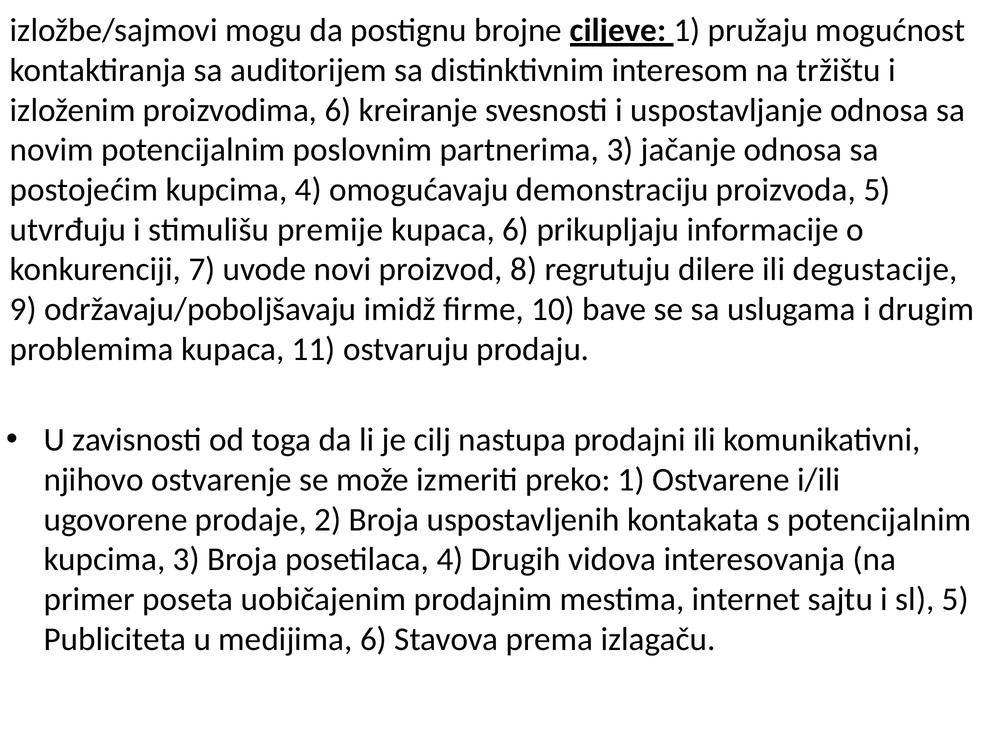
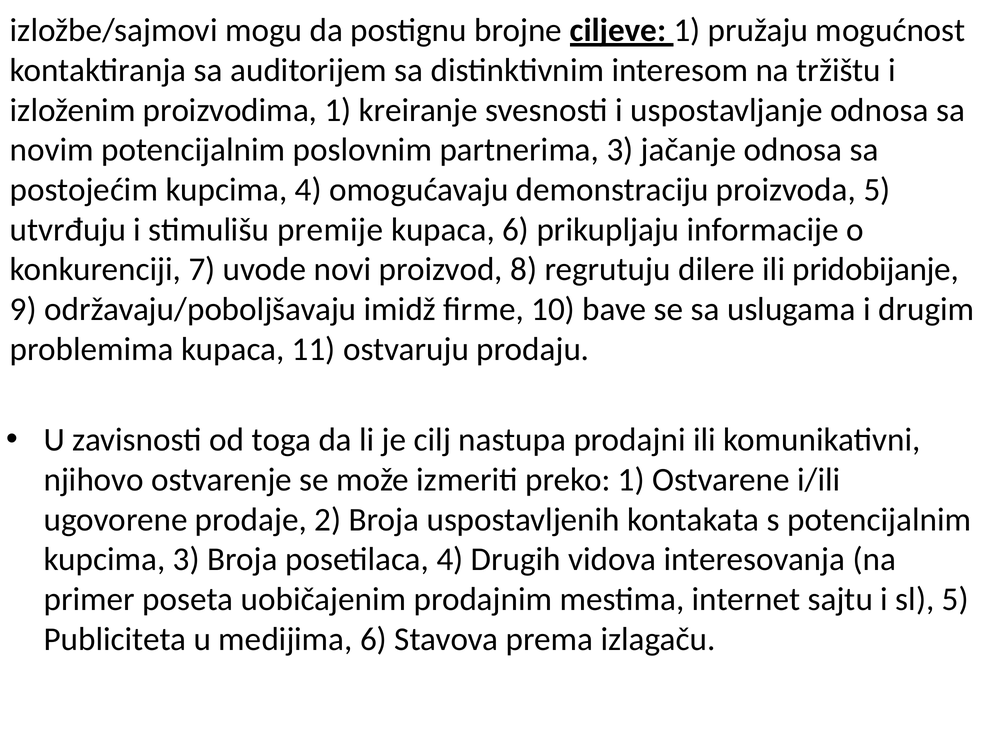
proizvodima 6: 6 -> 1
degustacije: degustacije -> pridobijanje
